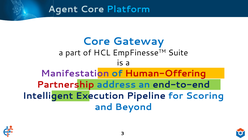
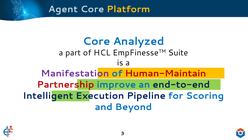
Platform colour: light blue -> yellow
Gateway: Gateway -> Analyzed
Human-Offering: Human-Offering -> Human-Maintain
address: address -> improve
